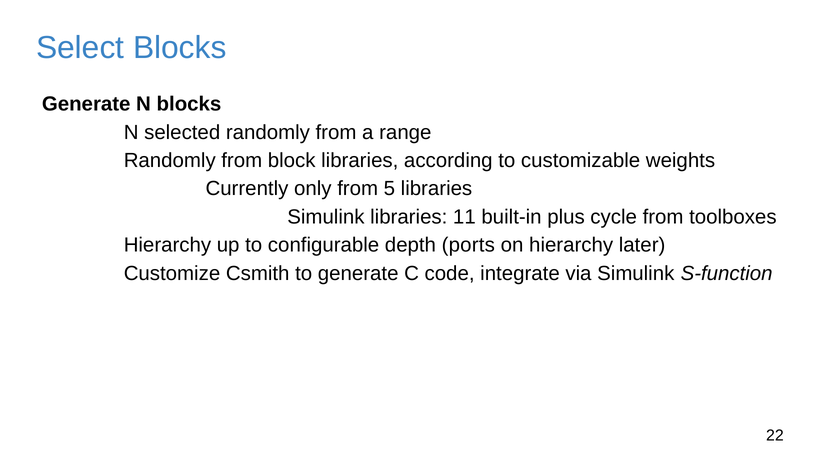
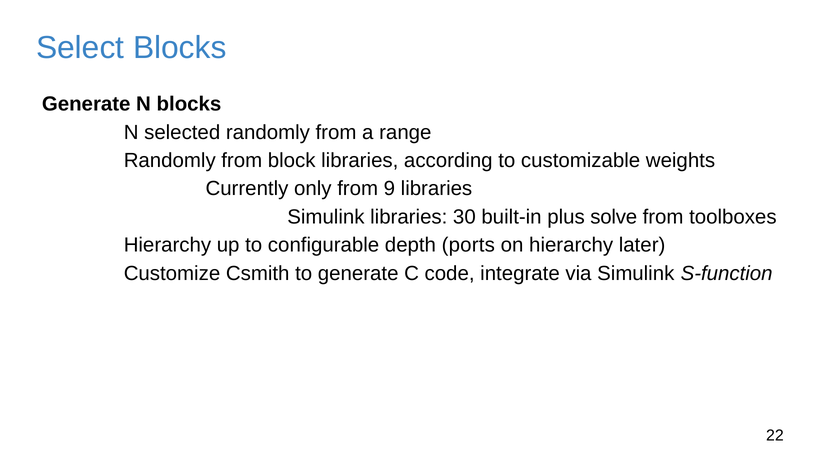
5: 5 -> 9
11: 11 -> 30
cycle: cycle -> solve
